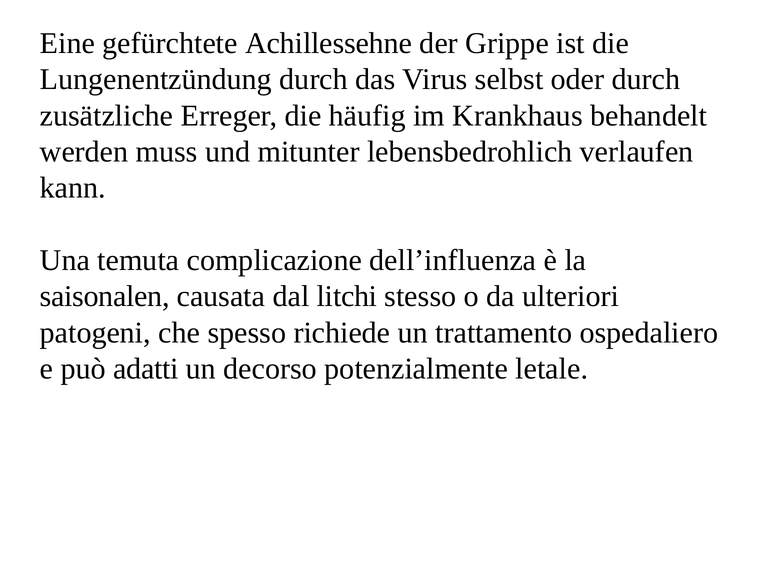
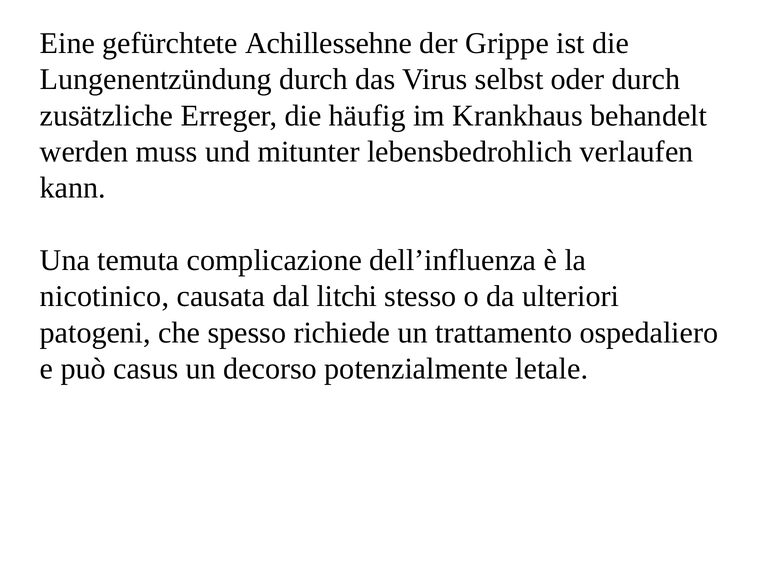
saisonalen: saisonalen -> nicotinico
adatti: adatti -> casus
